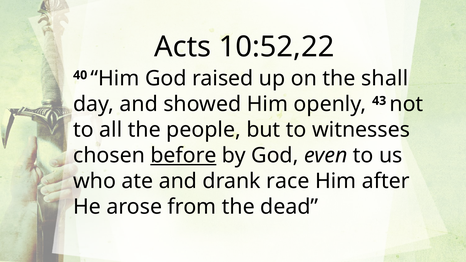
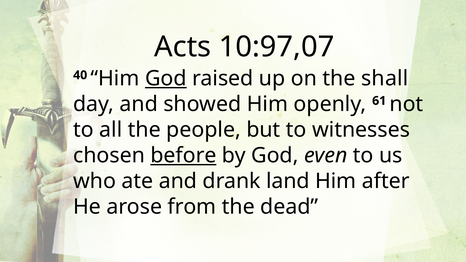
10:52,22: 10:52,22 -> 10:97,07
God at (166, 79) underline: none -> present
43: 43 -> 61
race: race -> land
